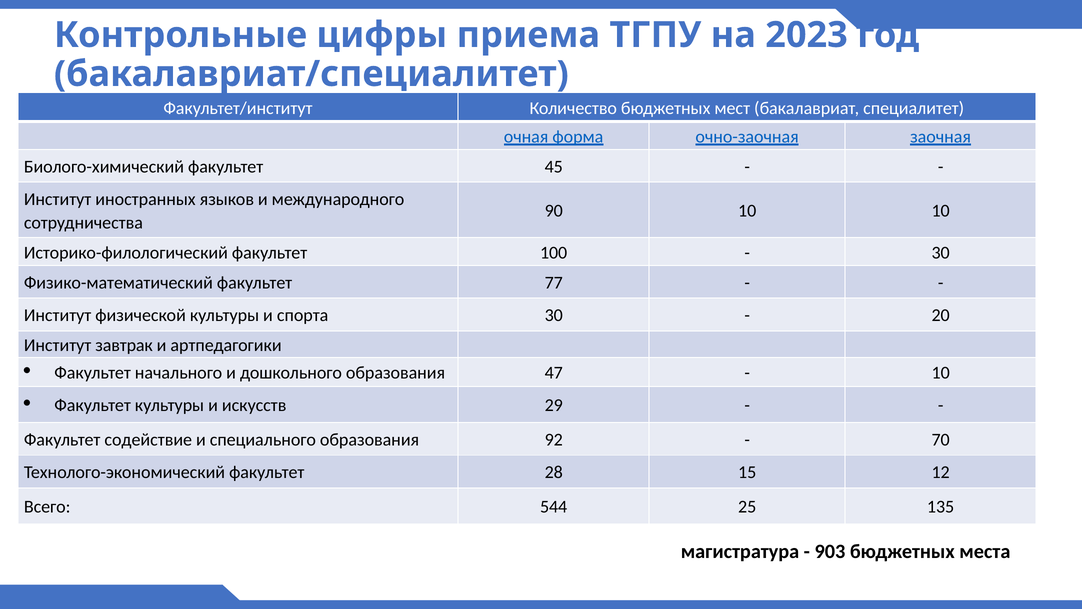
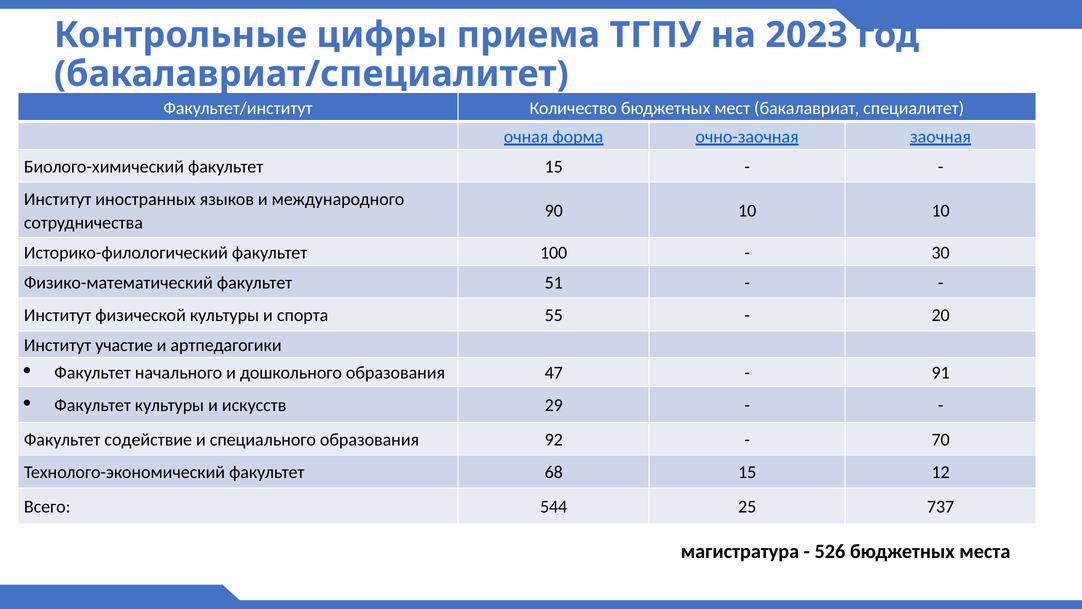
факультет 45: 45 -> 15
77: 77 -> 51
спорта 30: 30 -> 55
завтрак: завтрак -> участие
10 at (941, 373): 10 -> 91
28: 28 -> 68
135: 135 -> 737
903: 903 -> 526
